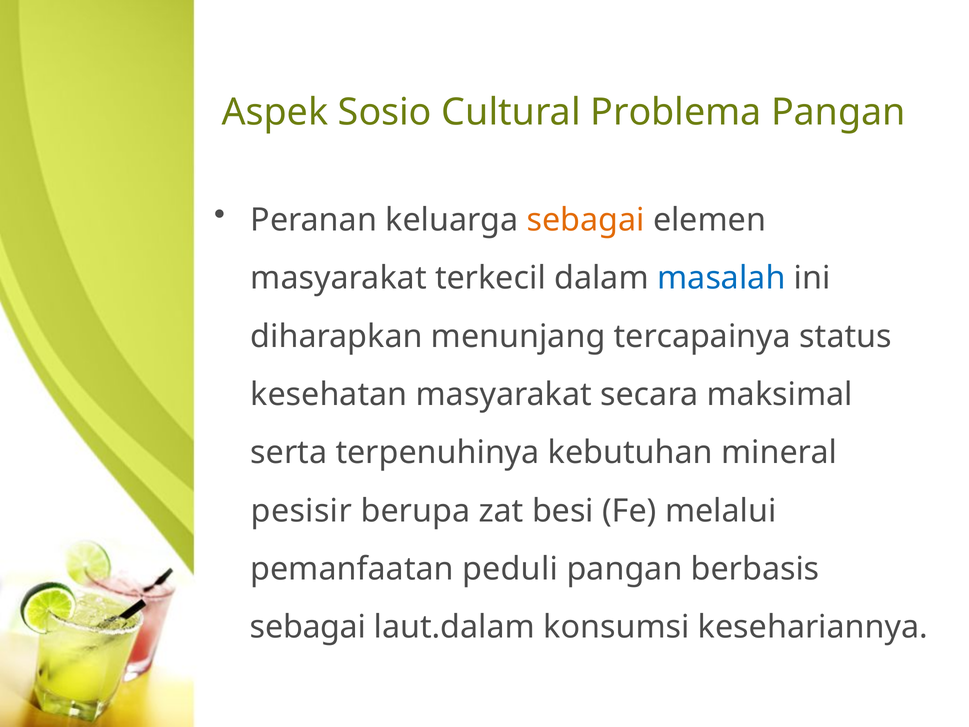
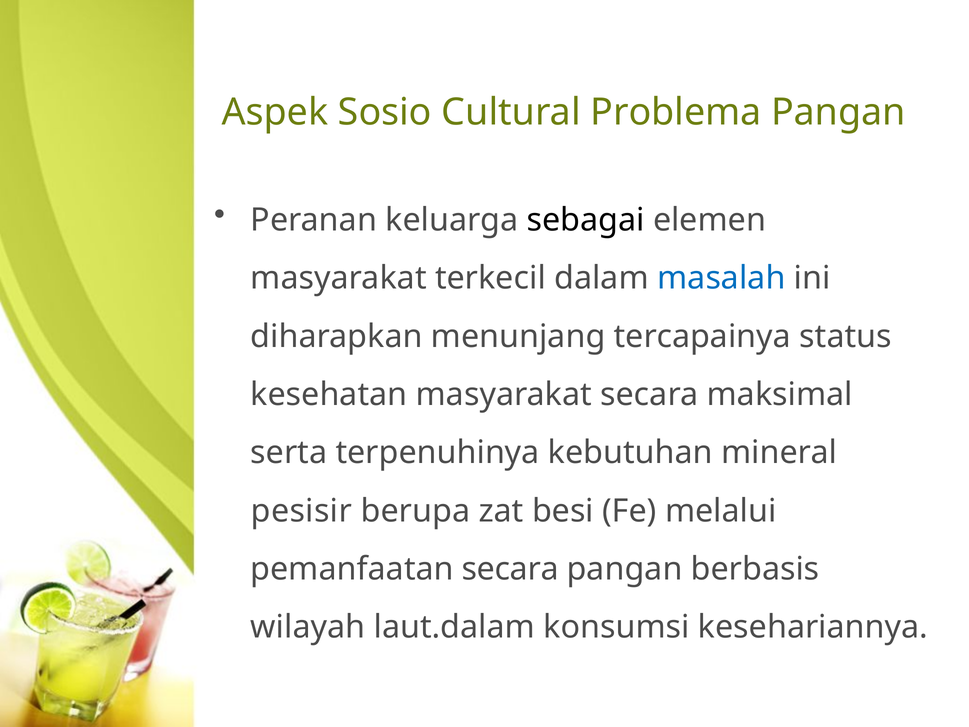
sebagai at (586, 220) colour: orange -> black
pemanfaatan peduli: peduli -> secara
sebagai at (308, 627): sebagai -> wilayah
